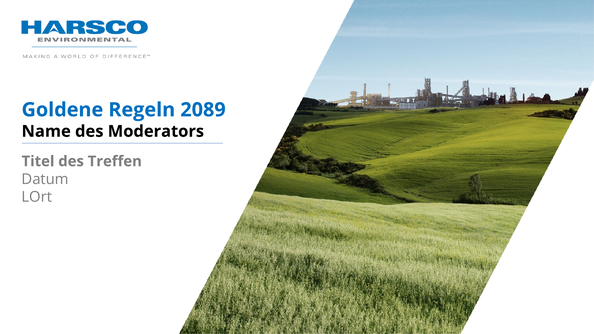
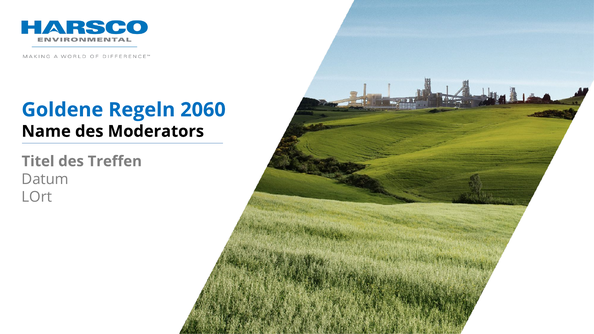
2089: 2089 -> 2060
